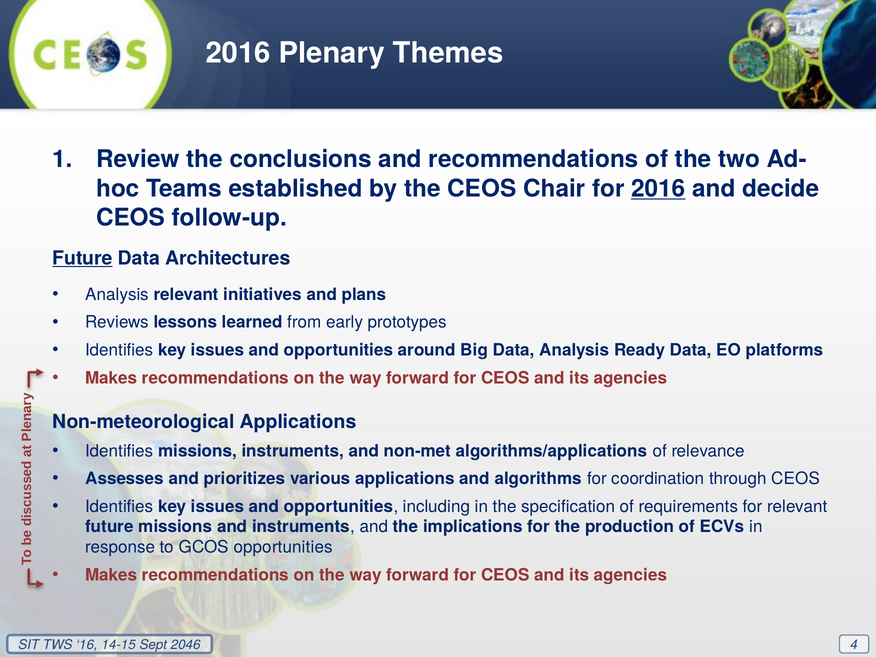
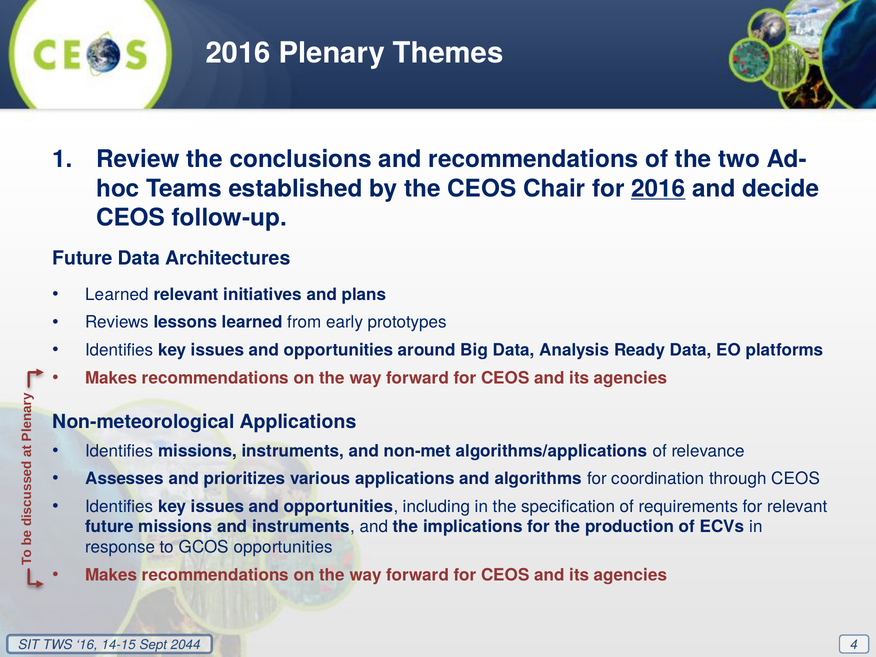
Future at (82, 258) underline: present -> none
Analysis at (117, 295): Analysis -> Learned
2046: 2046 -> 2044
